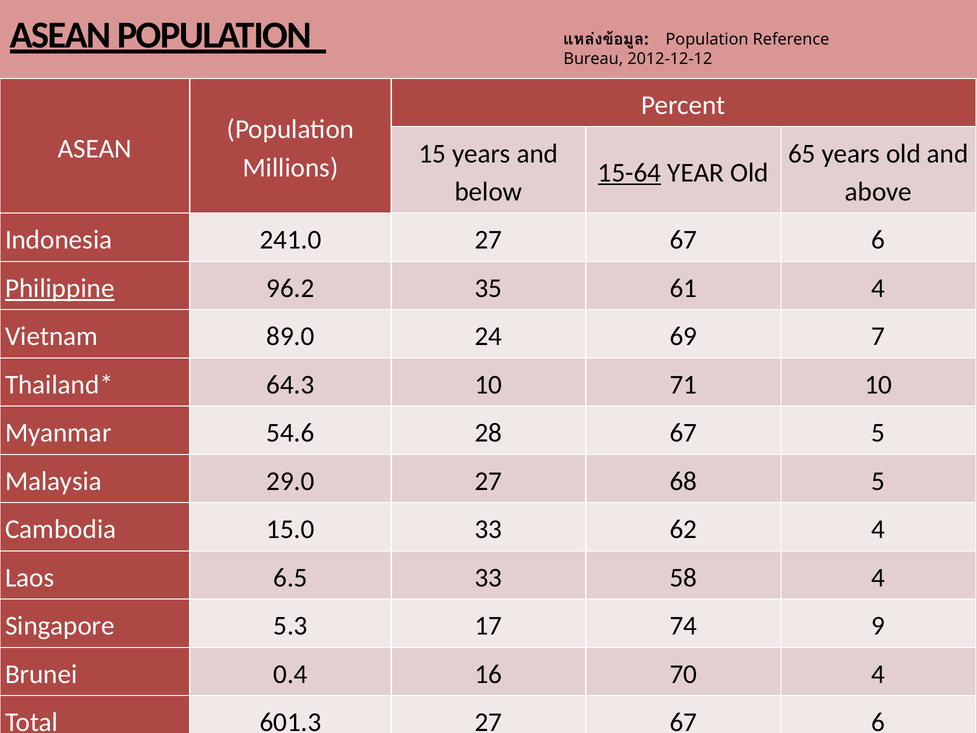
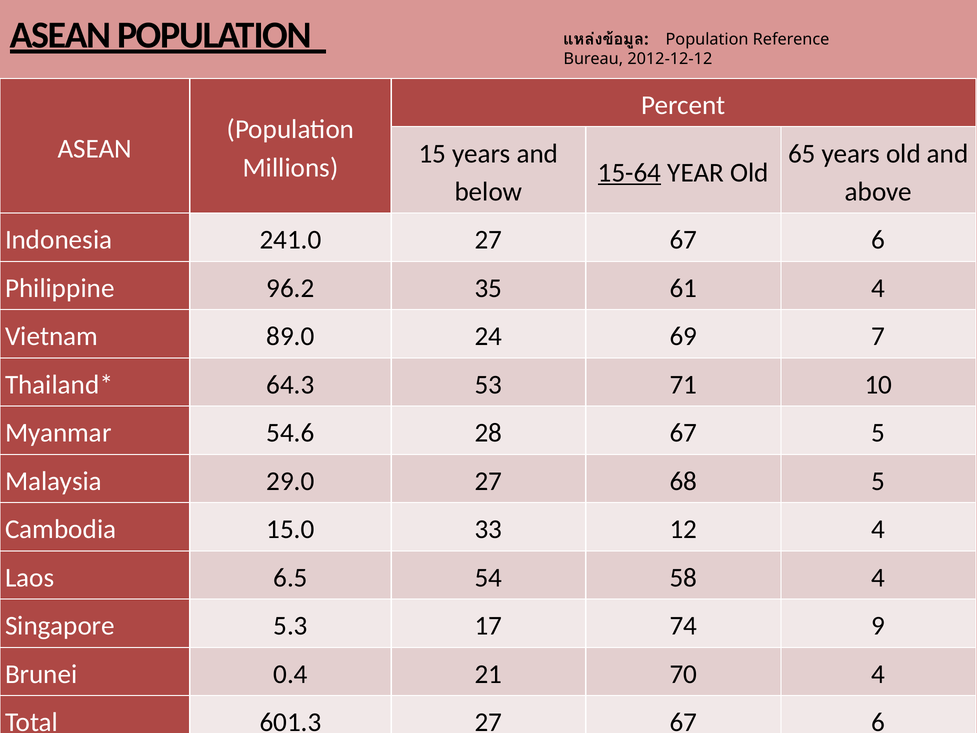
Philippine underline: present -> none
64.3 10: 10 -> 53
62: 62 -> 12
6.5 33: 33 -> 54
0.4 16: 16 -> 21
